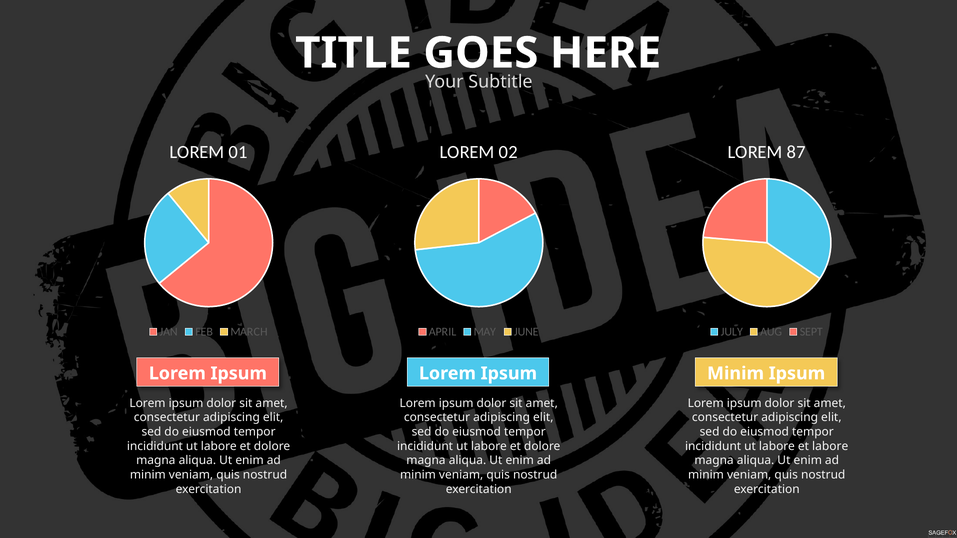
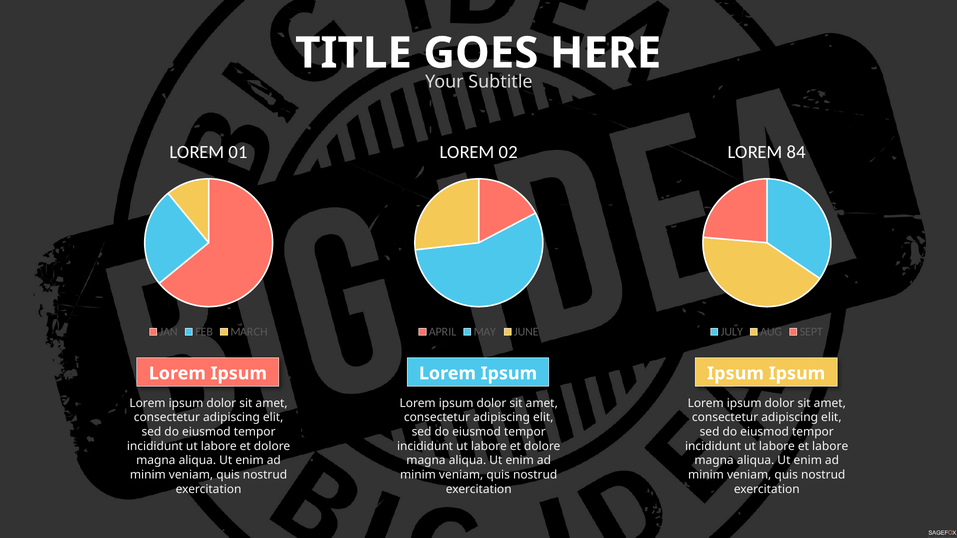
87: 87 -> 84
Minim at (736, 374): Minim -> Ipsum
